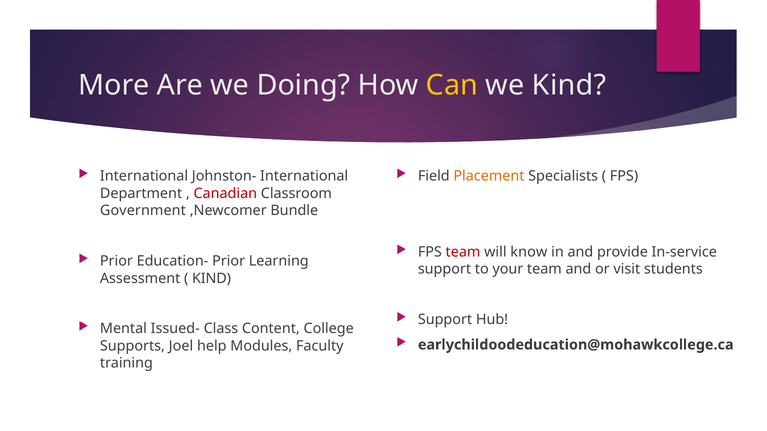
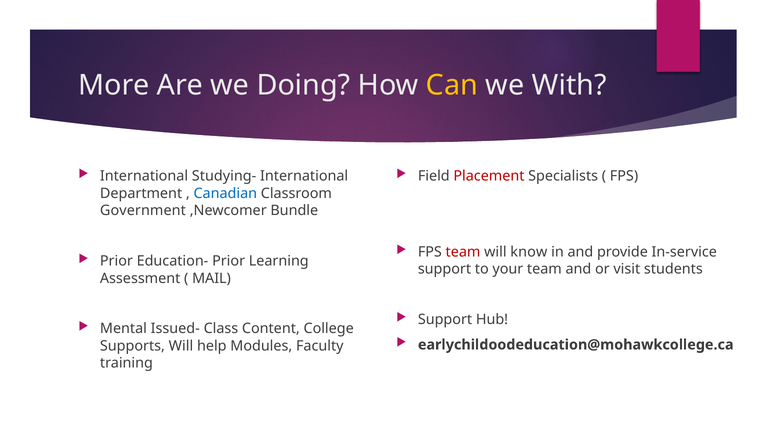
we Kind: Kind -> With
Johnston-: Johnston- -> Studying-
Placement colour: orange -> red
Canadian colour: red -> blue
KIND at (212, 279): KIND -> MAIL
Supports Joel: Joel -> Will
